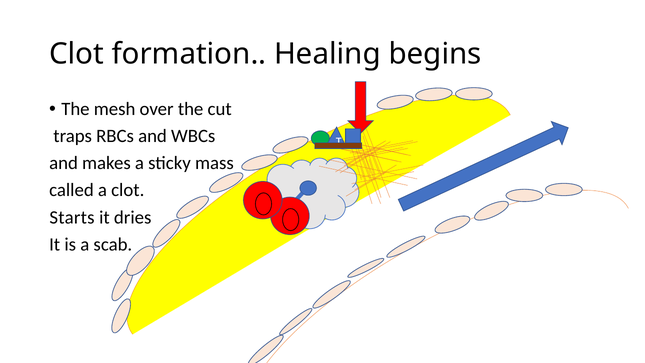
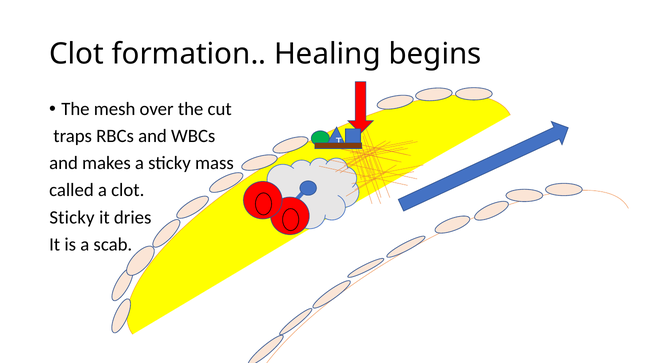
Starts at (72, 217): Starts -> Sticky
